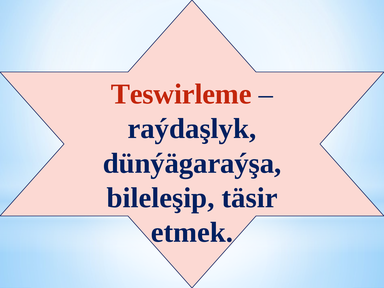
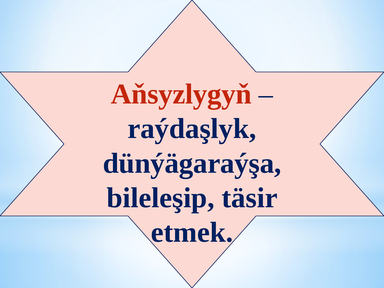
Teswirleme: Teswirleme -> Aňsyzlygyň
